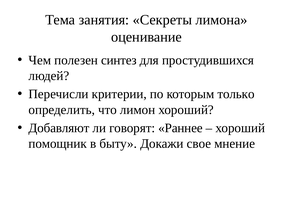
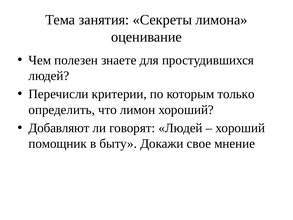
синтез: синтез -> знаете
говорят Раннее: Раннее -> Людей
